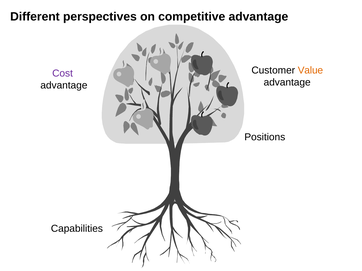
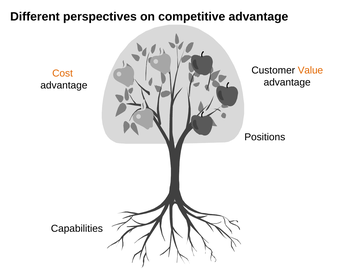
Cost colour: purple -> orange
